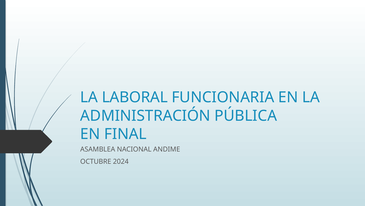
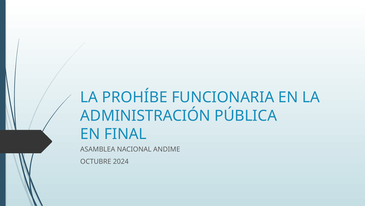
LABORAL: LABORAL -> PROHÍBE
